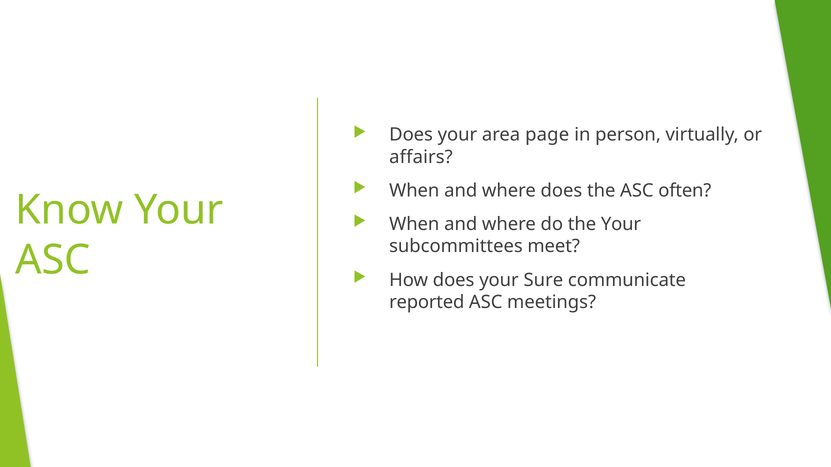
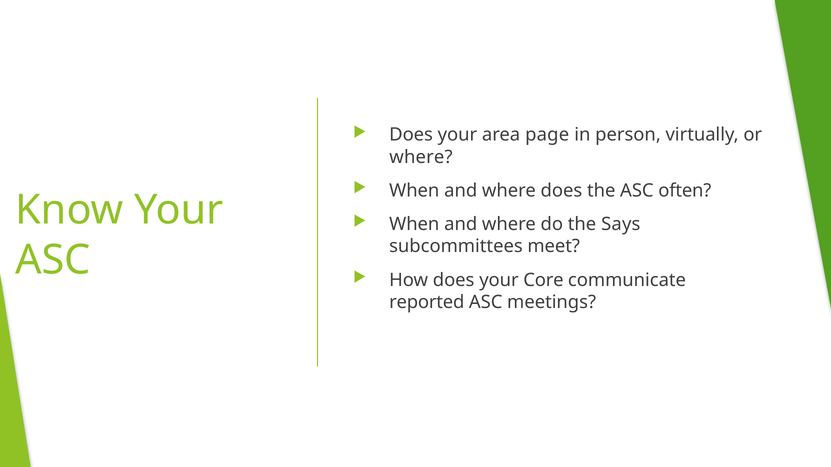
affairs at (421, 157): affairs -> where
the Your: Your -> Says
Sure: Sure -> Core
